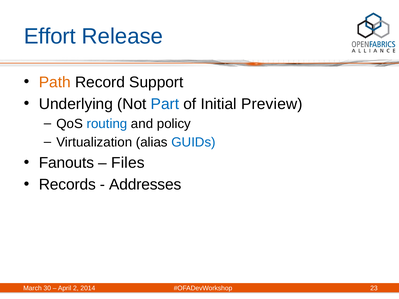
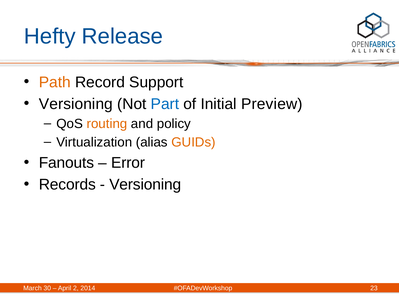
Effort: Effort -> Hefty
Underlying at (76, 104): Underlying -> Versioning
routing colour: blue -> orange
GUIDs colour: blue -> orange
Files: Files -> Error
Addresses at (145, 185): Addresses -> Versioning
